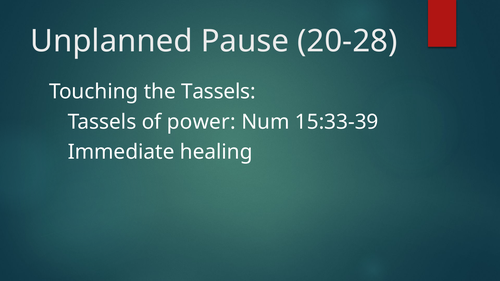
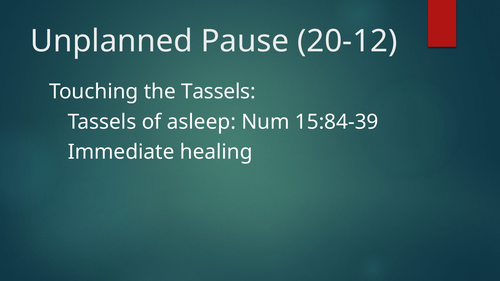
20-28: 20-28 -> 20-12
power: power -> asleep
15:33-39: 15:33-39 -> 15:84-39
